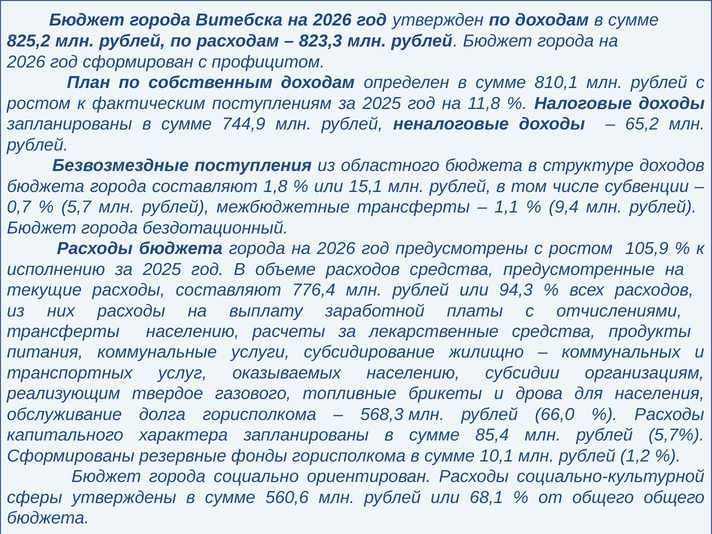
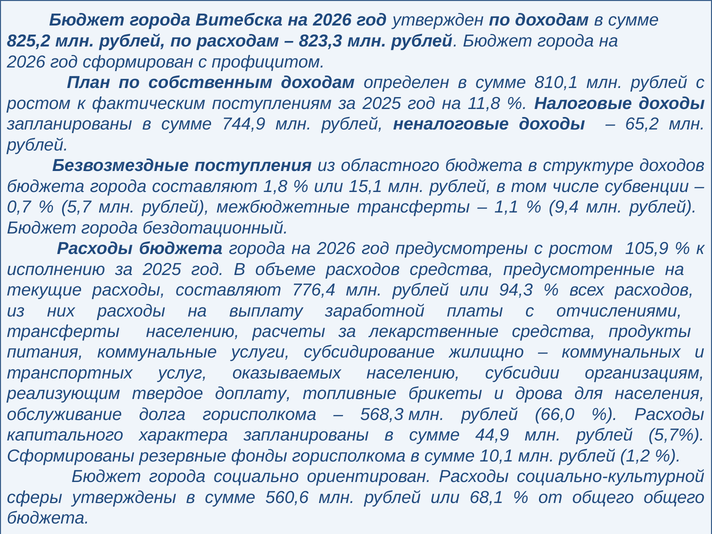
газового: газового -> доплату
85,4: 85,4 -> 44,9
